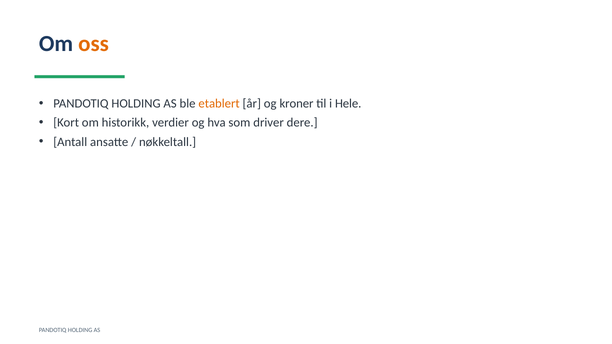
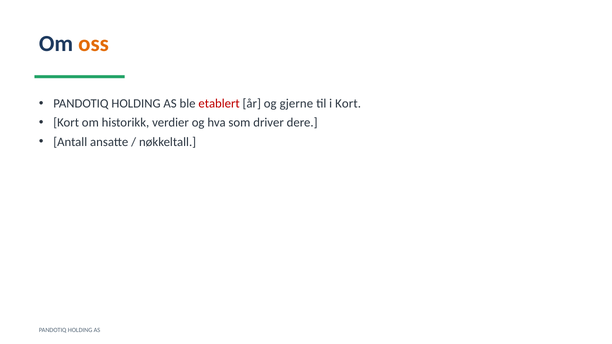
etablert colour: orange -> red
kroner: kroner -> gjerne
i Hele: Hele -> Kort
